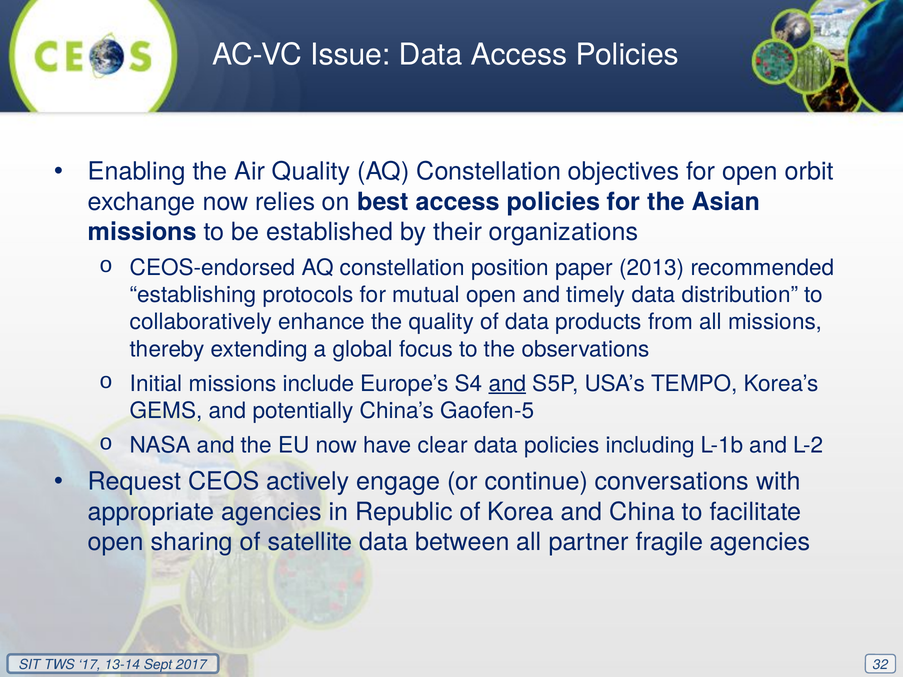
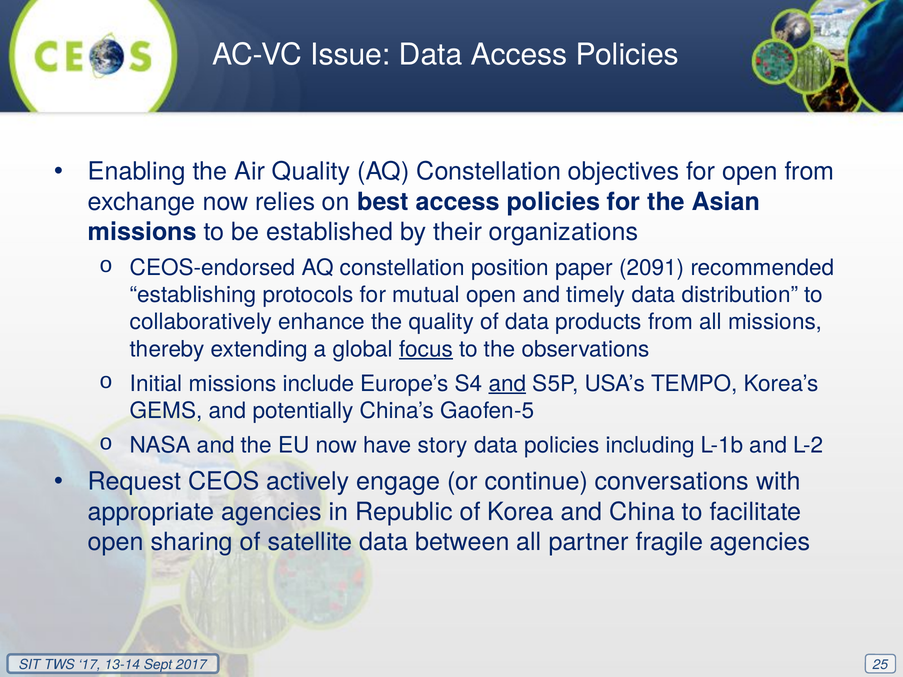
open orbit: orbit -> from
2013: 2013 -> 2091
focus underline: none -> present
clear: clear -> story
32: 32 -> 25
